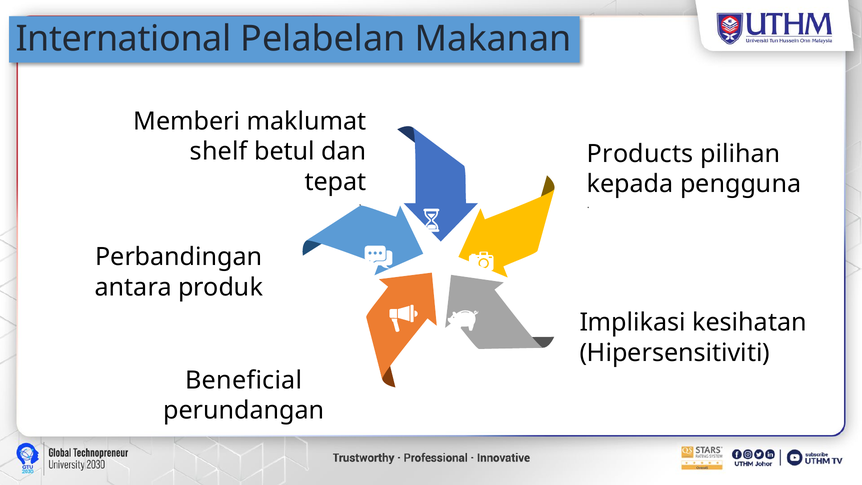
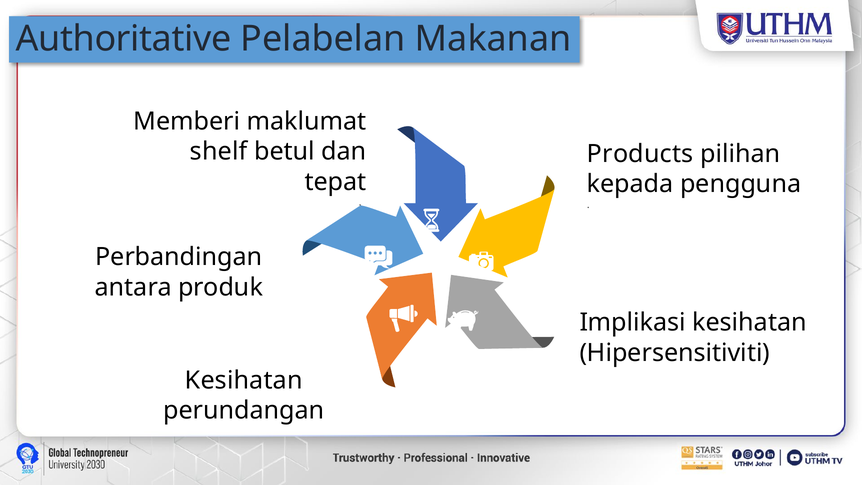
International: International -> Authoritative
Beneficial at (244, 380): Beneficial -> Kesihatan
